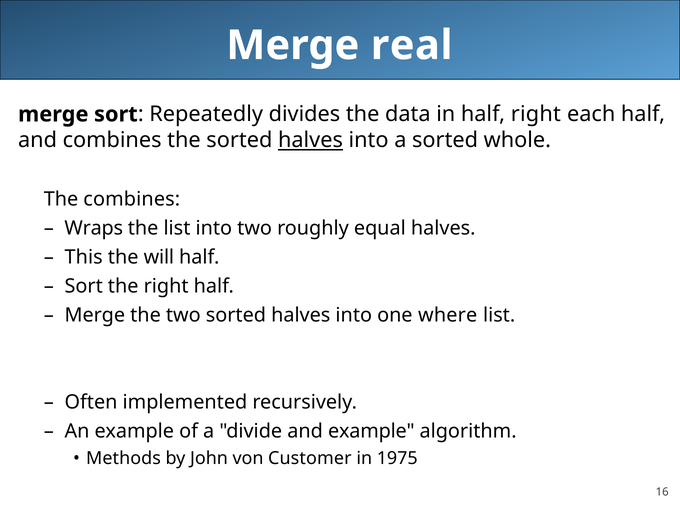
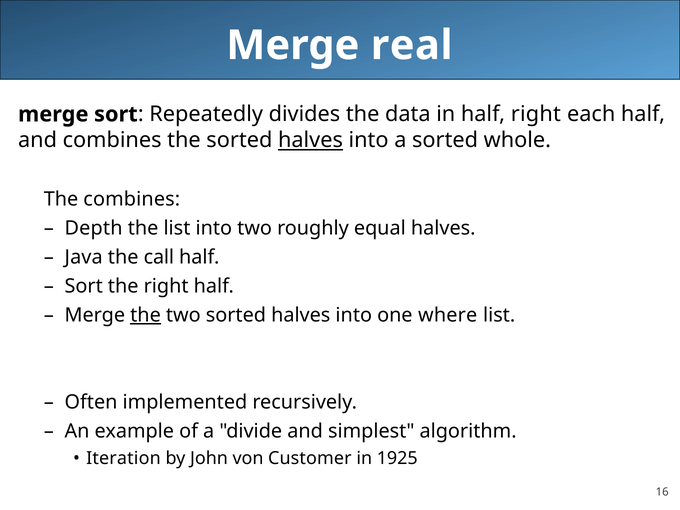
Wraps: Wraps -> Depth
This: This -> Java
will: will -> call
the at (146, 315) underline: none -> present
and example: example -> simplest
Methods: Methods -> Iteration
1975: 1975 -> 1925
